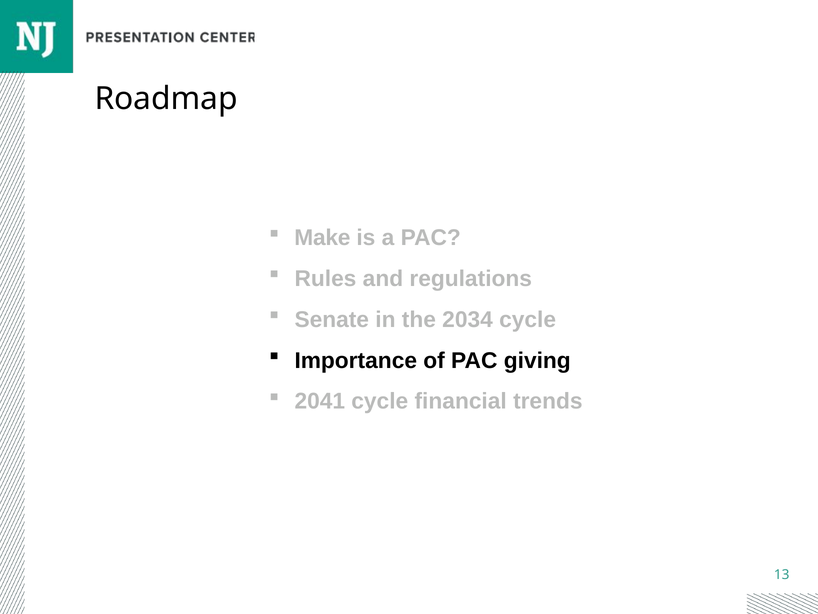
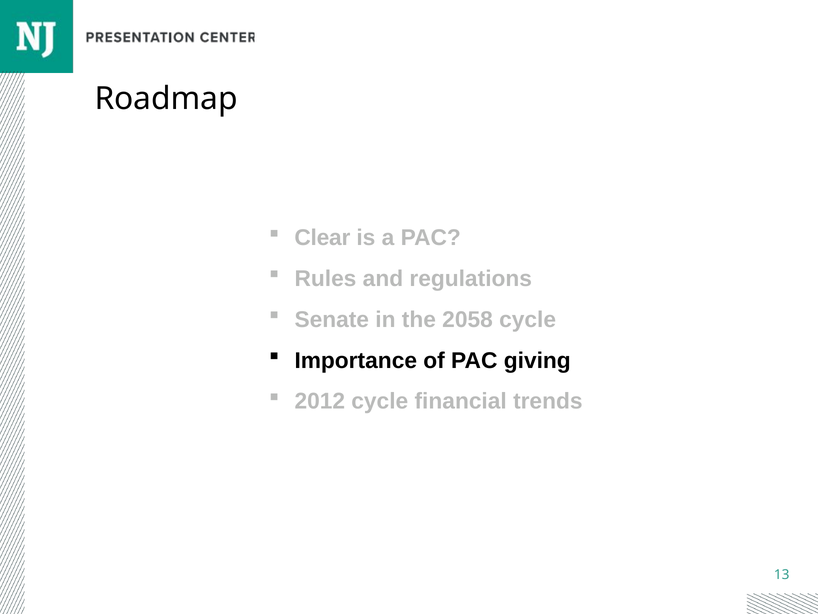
Make: Make -> Clear
2034: 2034 -> 2058
2041: 2041 -> 2012
